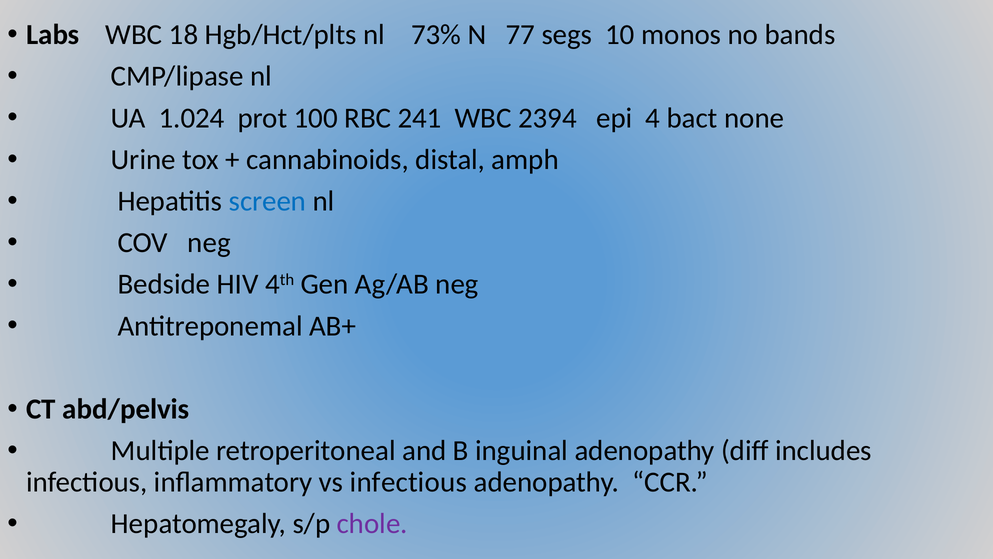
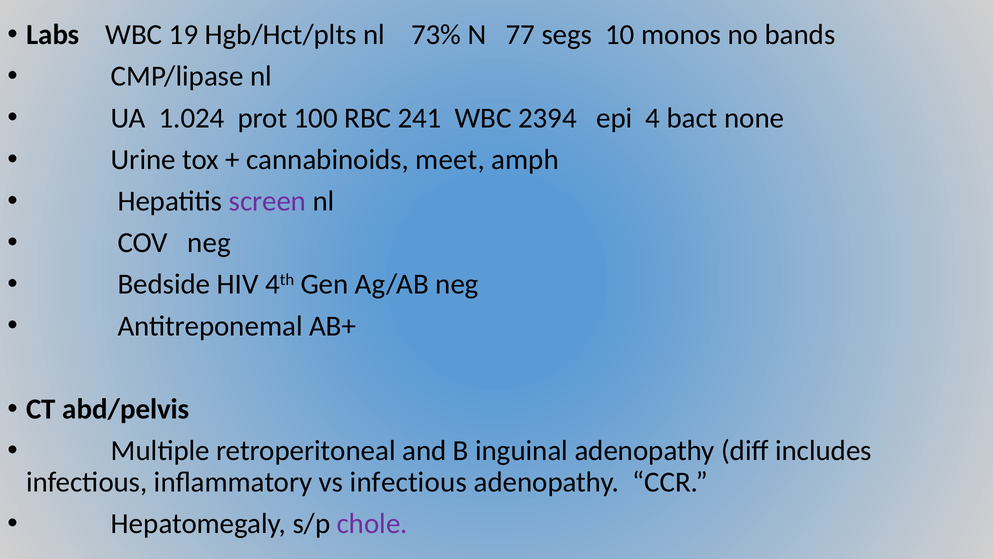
18: 18 -> 19
distal: distal -> meet
screen colour: blue -> purple
